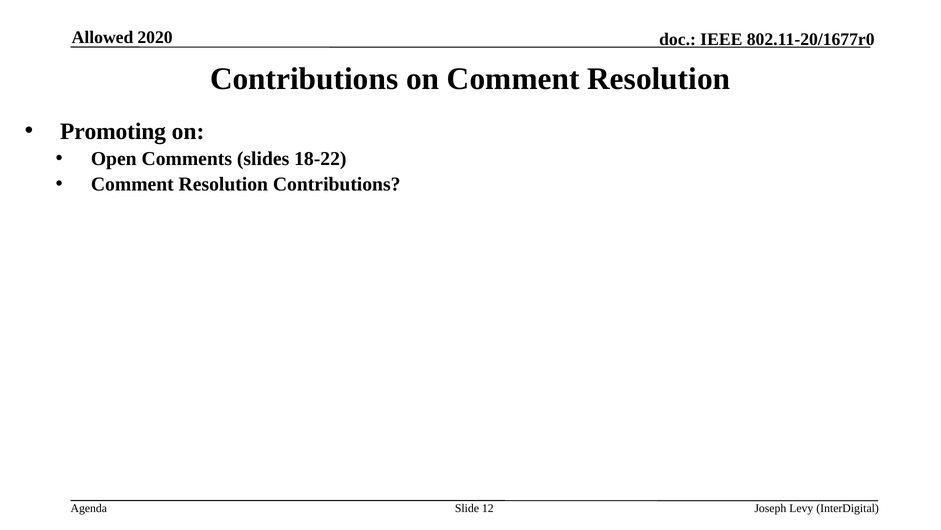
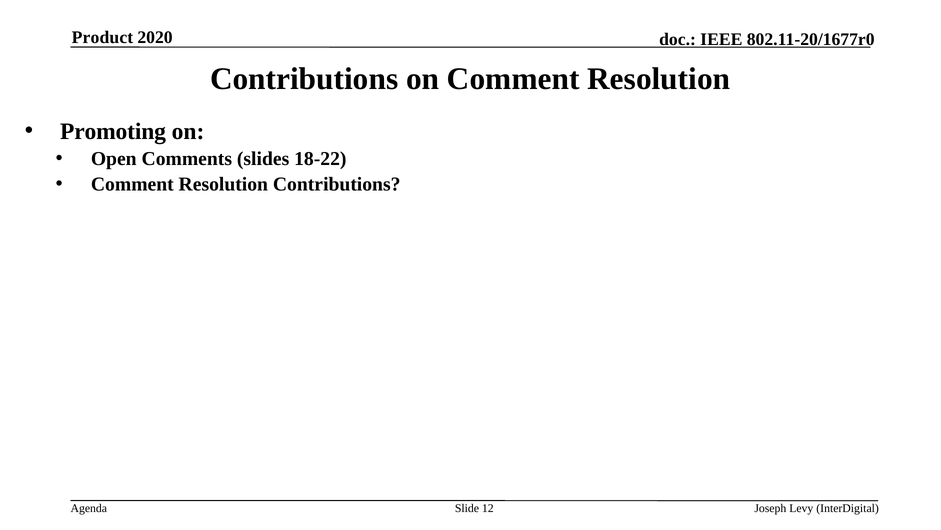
Allowed: Allowed -> Product
